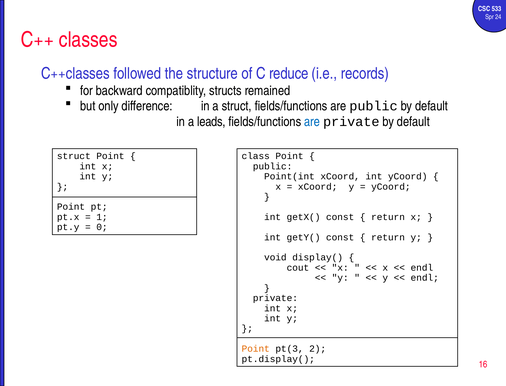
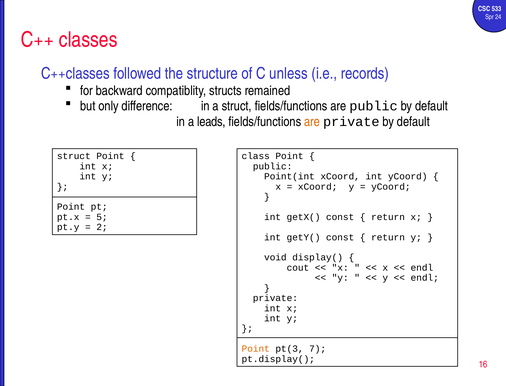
reduce: reduce -> unless
are at (312, 122) colour: blue -> orange
1: 1 -> 5
0: 0 -> 2
2: 2 -> 7
